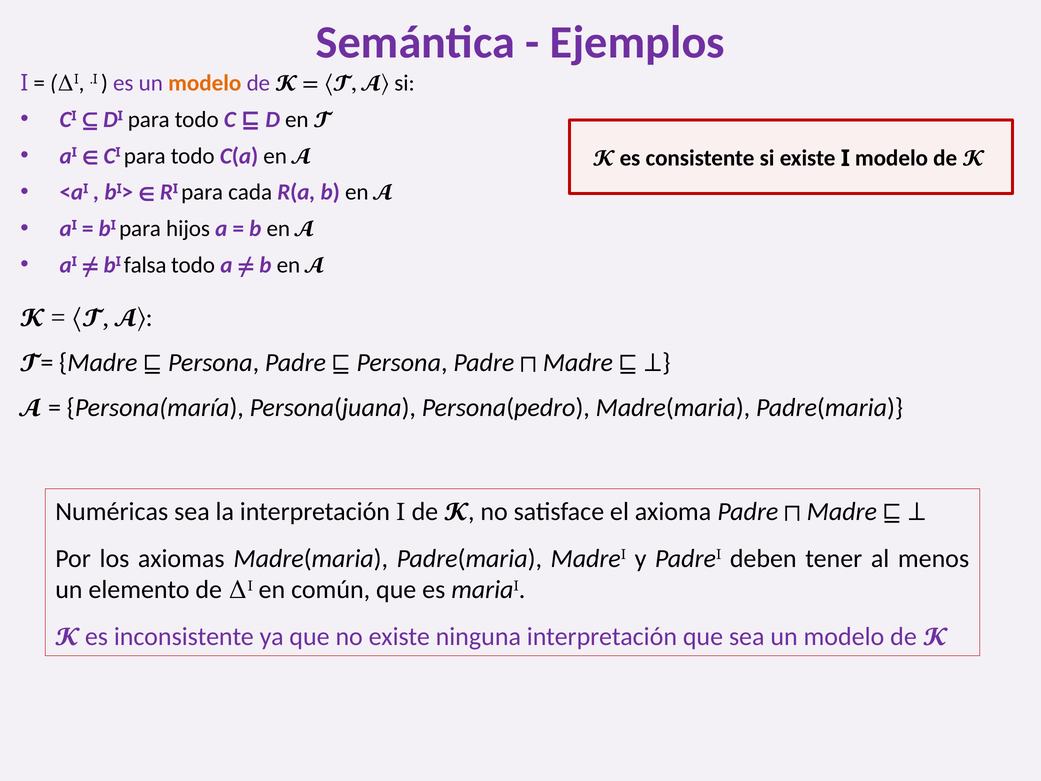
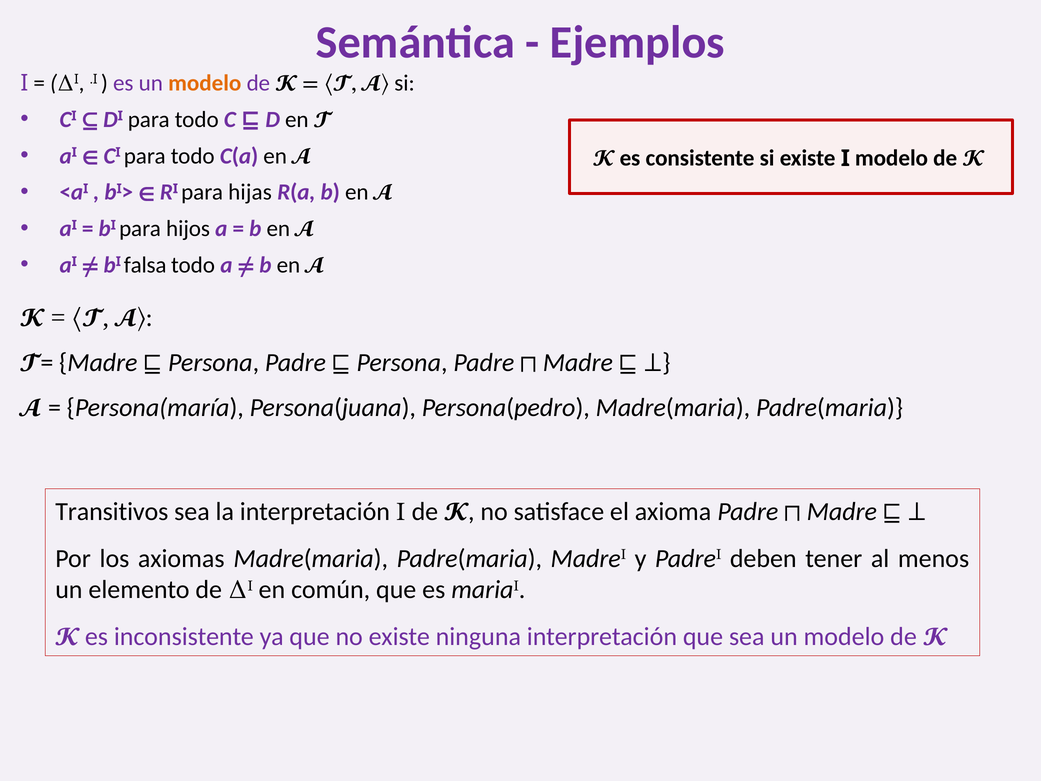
cada: cada -> hijas
Numéricas: Numéricas -> Transitivos
